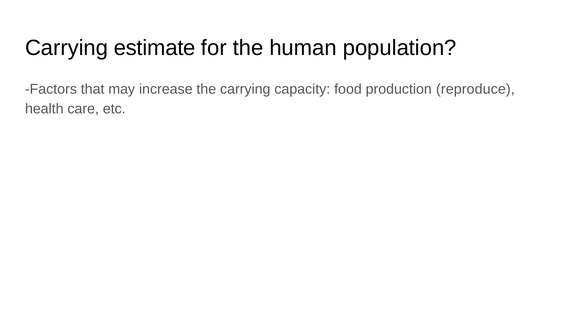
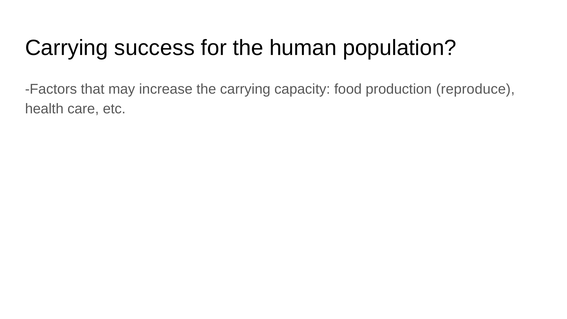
estimate: estimate -> success
